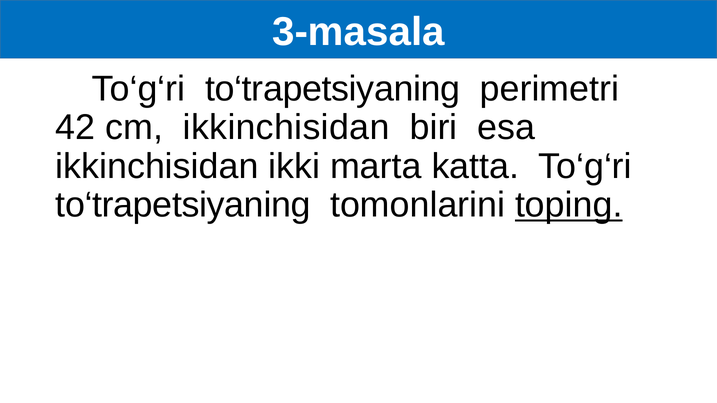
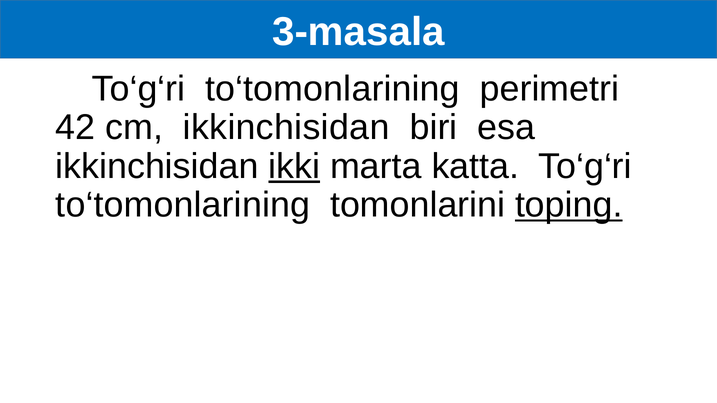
to‘trapetsiyaning at (333, 89): to‘trapetsiyaning -> to‘tomonlarining
ikki underline: none -> present
to‘trapetsiyaning at (183, 205): to‘trapetsiyaning -> to‘tomonlarining
